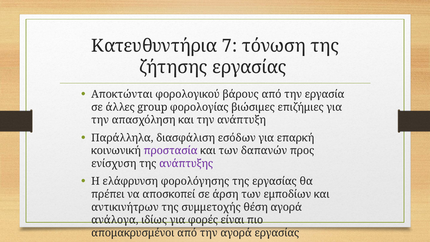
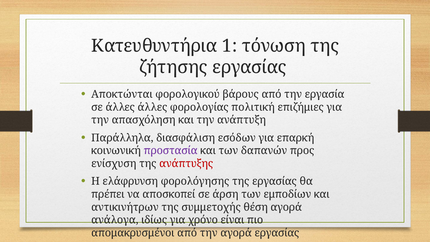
7: 7 -> 1
άλλες group: group -> άλλες
βιώσιμες: βιώσιμες -> πολιτική
ανάπτυξης colour: purple -> red
φορές: φορές -> χρόνο
